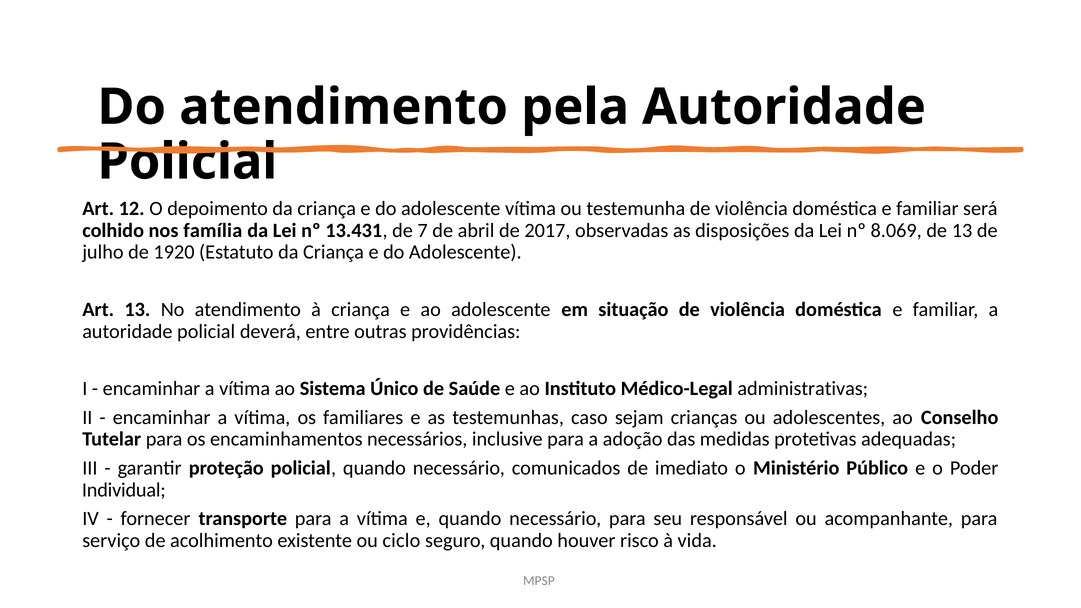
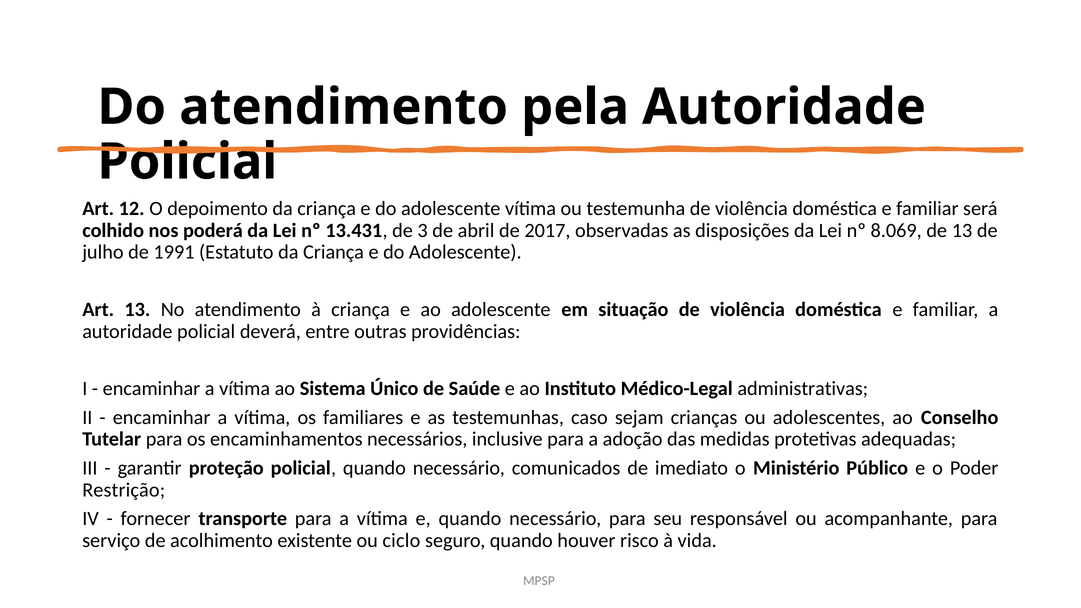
família: família -> poderá
7: 7 -> 3
1920: 1920 -> 1991
Individual: Individual -> Restrição
